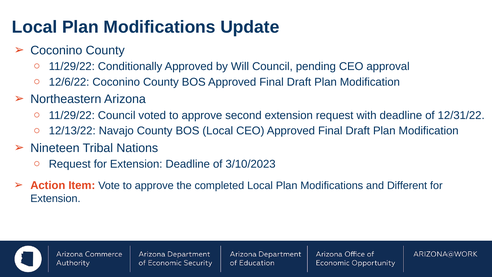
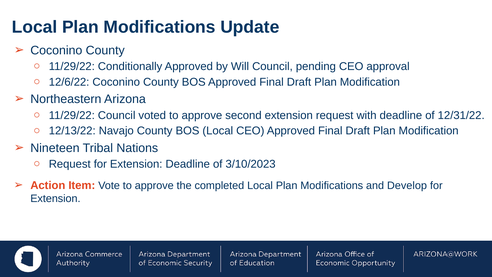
Different: Different -> Develop
